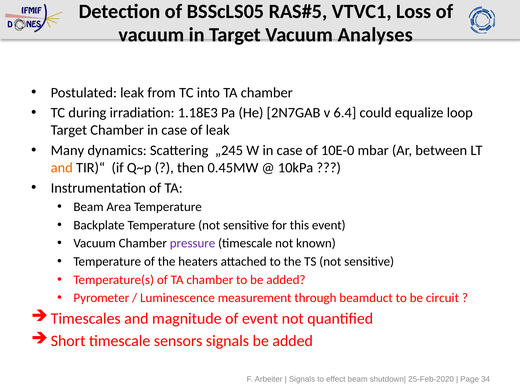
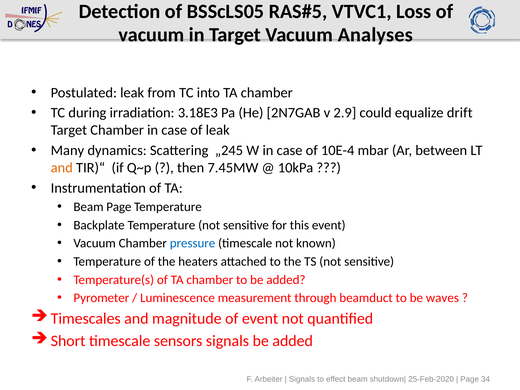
1.18E3: 1.18E3 -> 3.18E3
6.4: 6.4 -> 2.9
loop: loop -> drift
10E-0: 10E-0 -> 10E-4
0.45MW: 0.45MW -> 7.45MW
Beam Area: Area -> Page
pressure colour: purple -> blue
circuit: circuit -> waves
